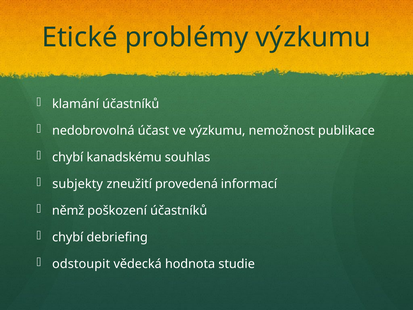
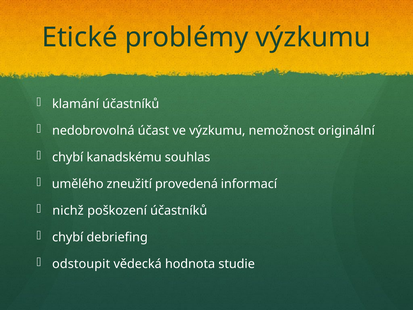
publikace: publikace -> originální
subjekty: subjekty -> umělého
němž: němž -> nichž
